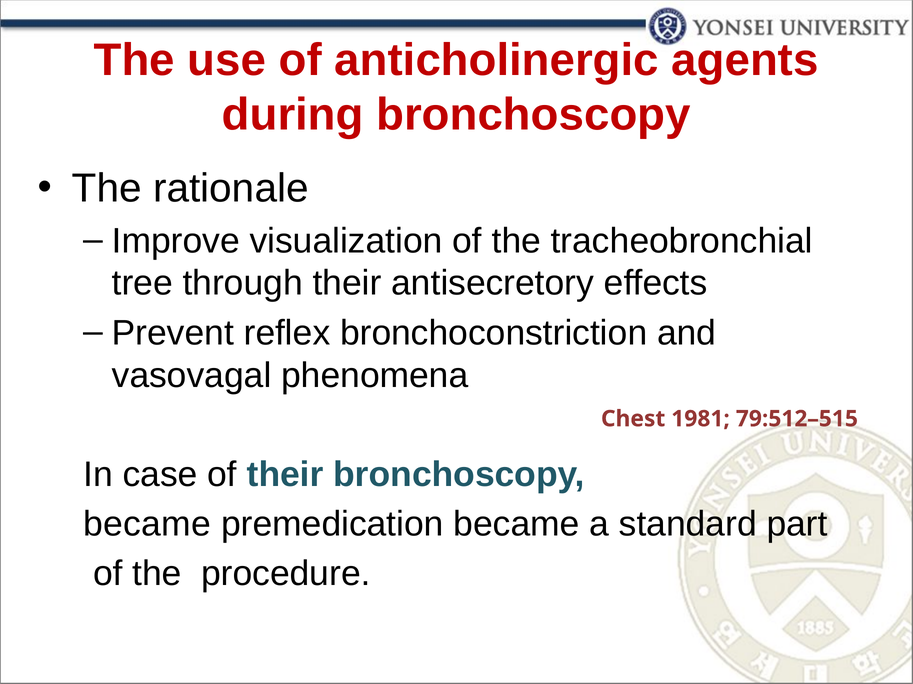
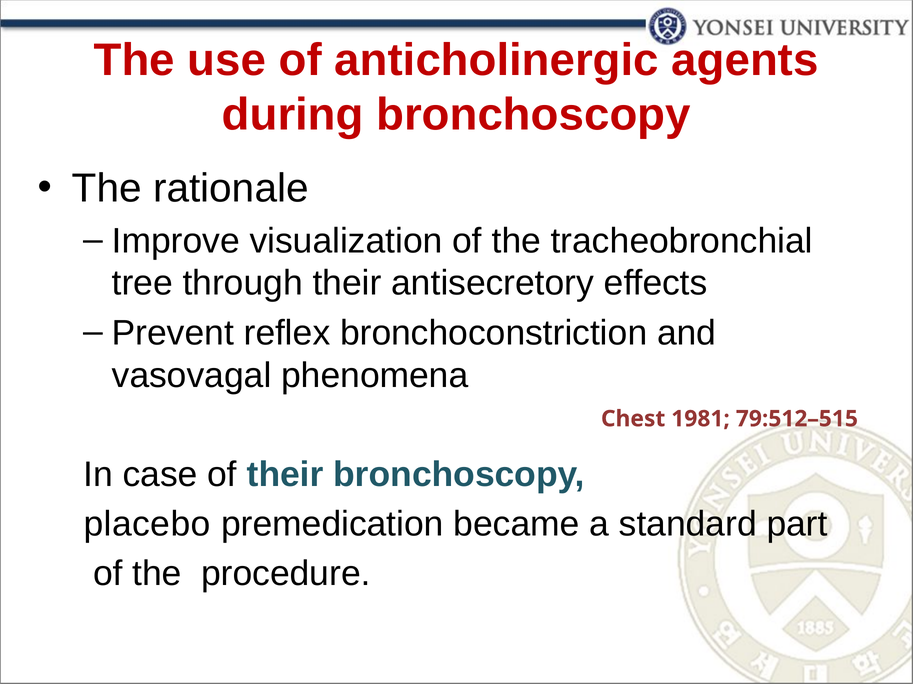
became at (147, 525): became -> placebo
